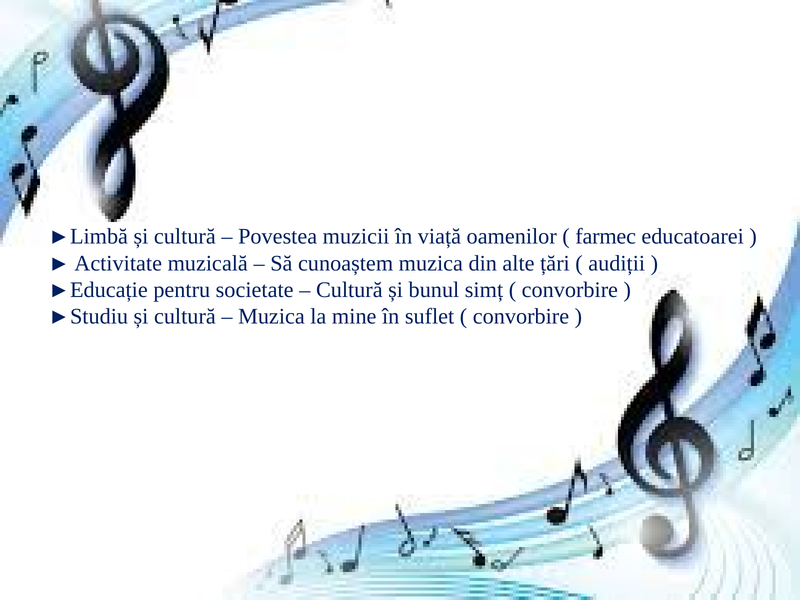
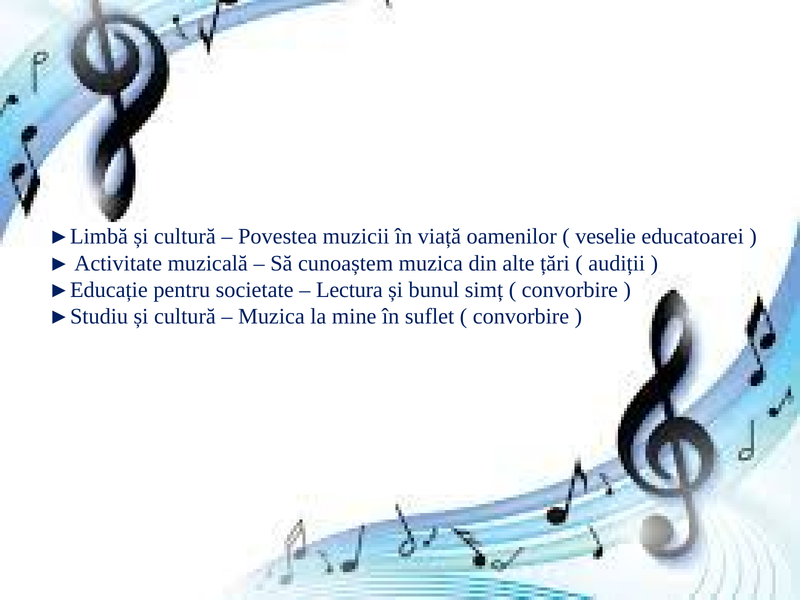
farmec: farmec -> veselie
Cultură at (349, 290): Cultură -> Lectura
